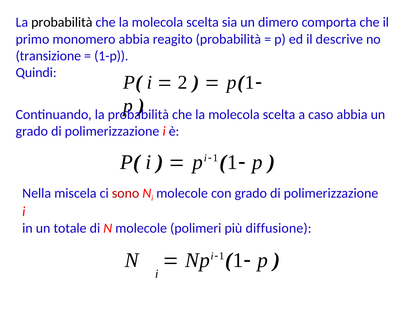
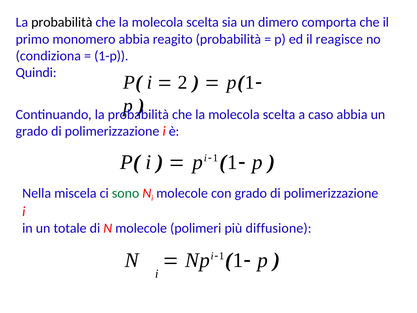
descrive: descrive -> reagisce
transizione: transizione -> condiziona
sono colour: red -> green
